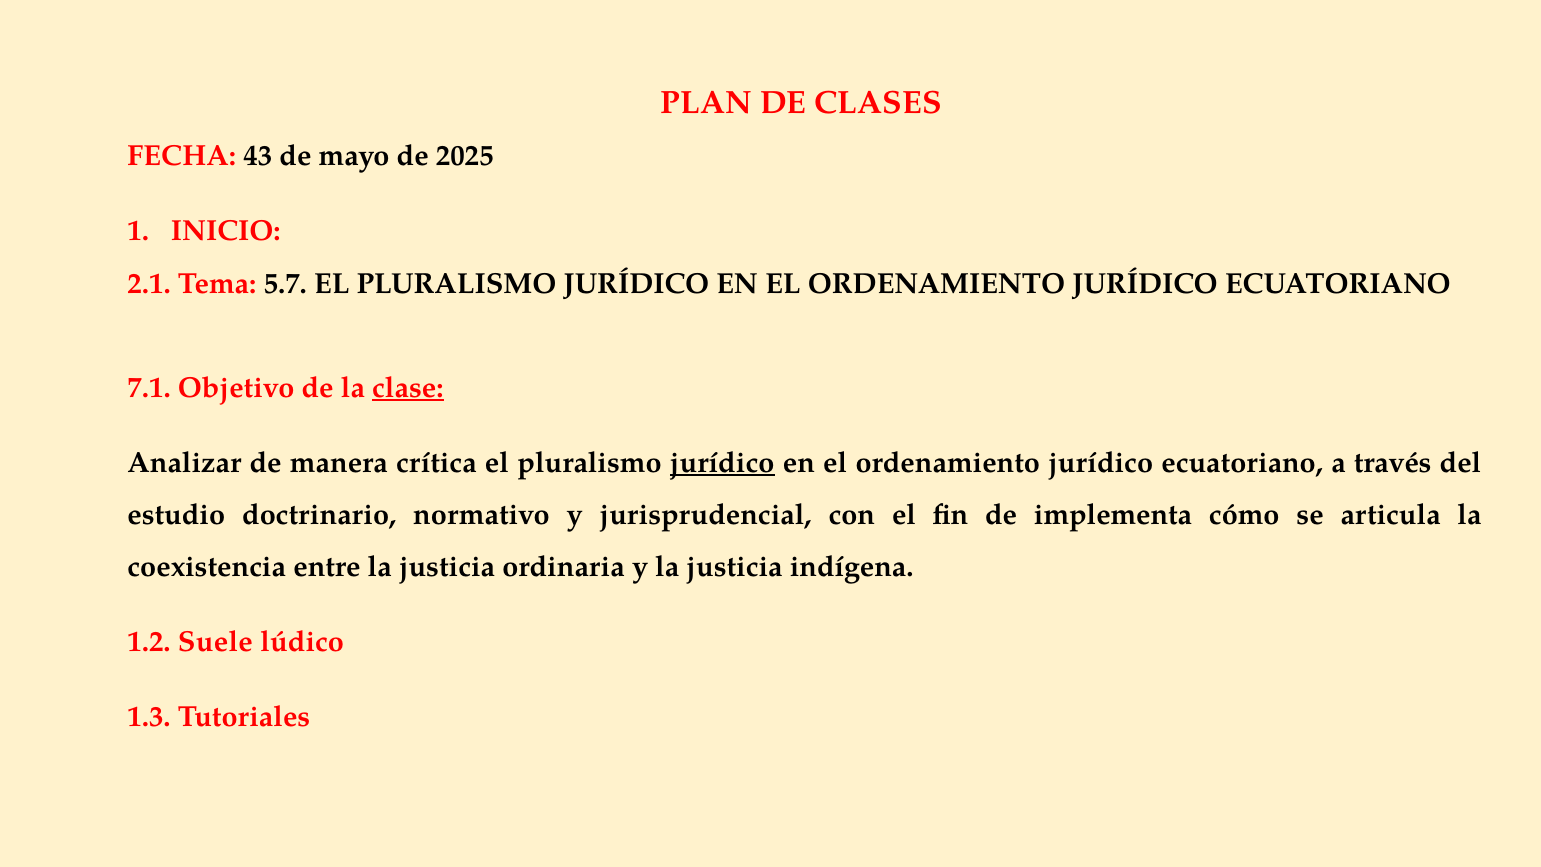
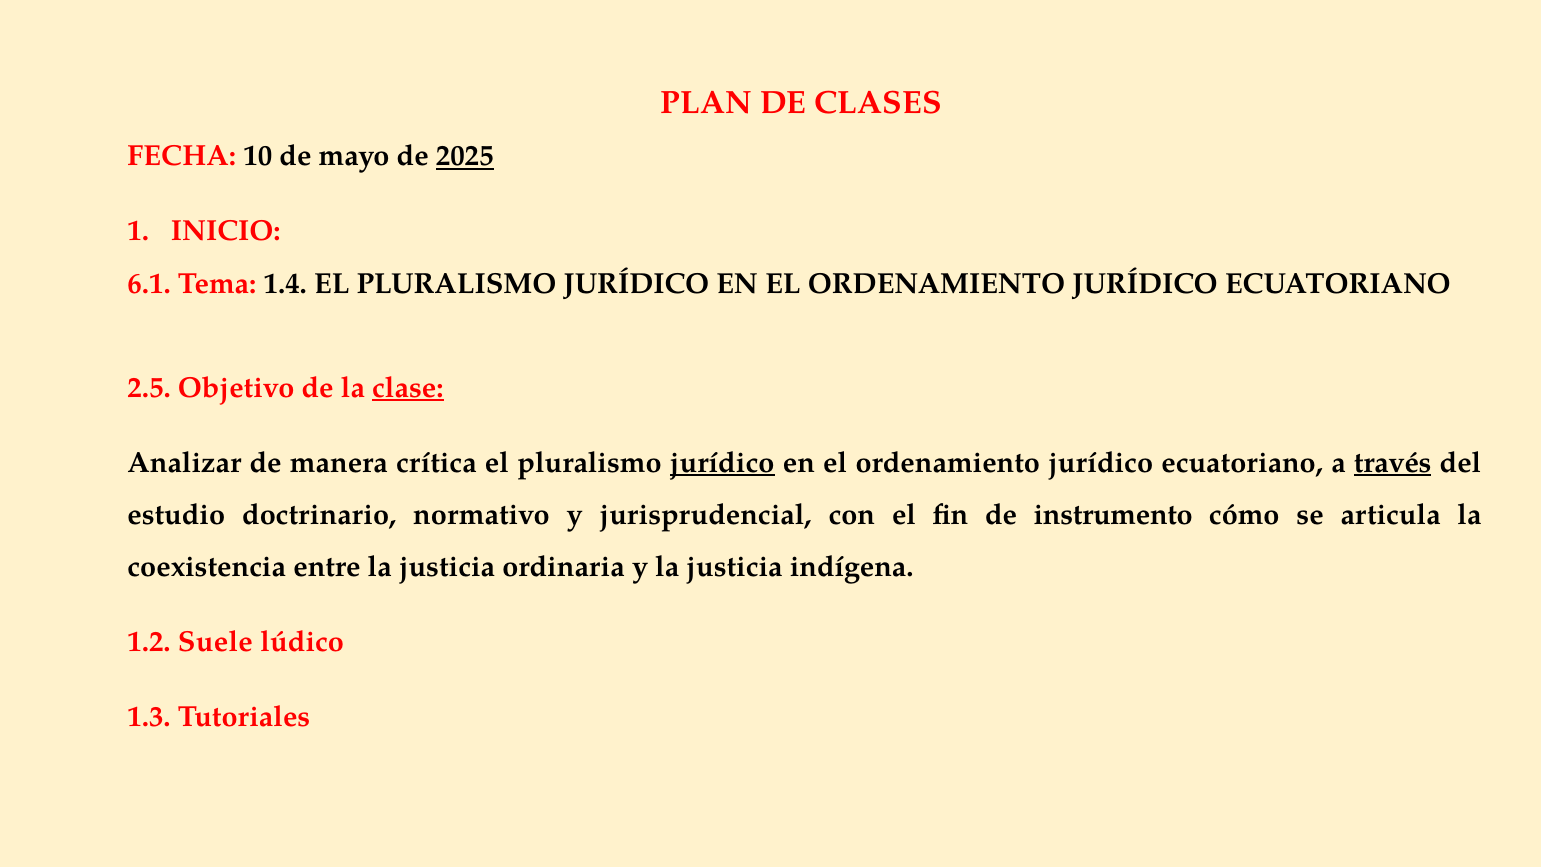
43: 43 -> 10
2025 underline: none -> present
2.1: 2.1 -> 6.1
5.7: 5.7 -> 1.4
7.1: 7.1 -> 2.5
través underline: none -> present
implementa: implementa -> instrumento
